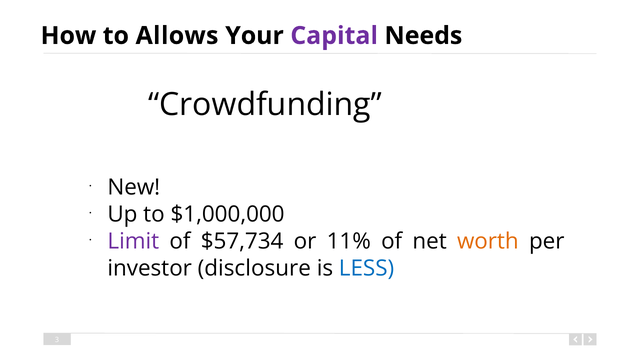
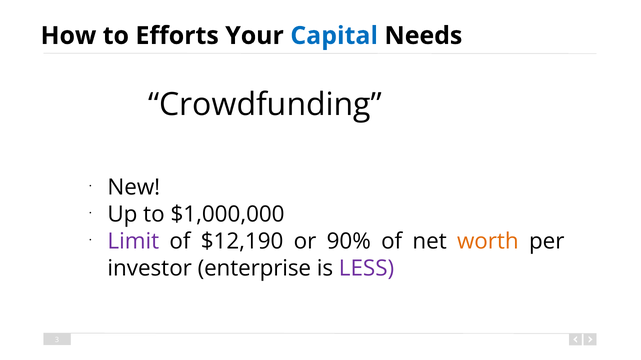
Allows: Allows -> Efforts
Capital colour: purple -> blue
$57,734: $57,734 -> $12,190
11%: 11% -> 90%
disclosure: disclosure -> enterprise
LESS colour: blue -> purple
